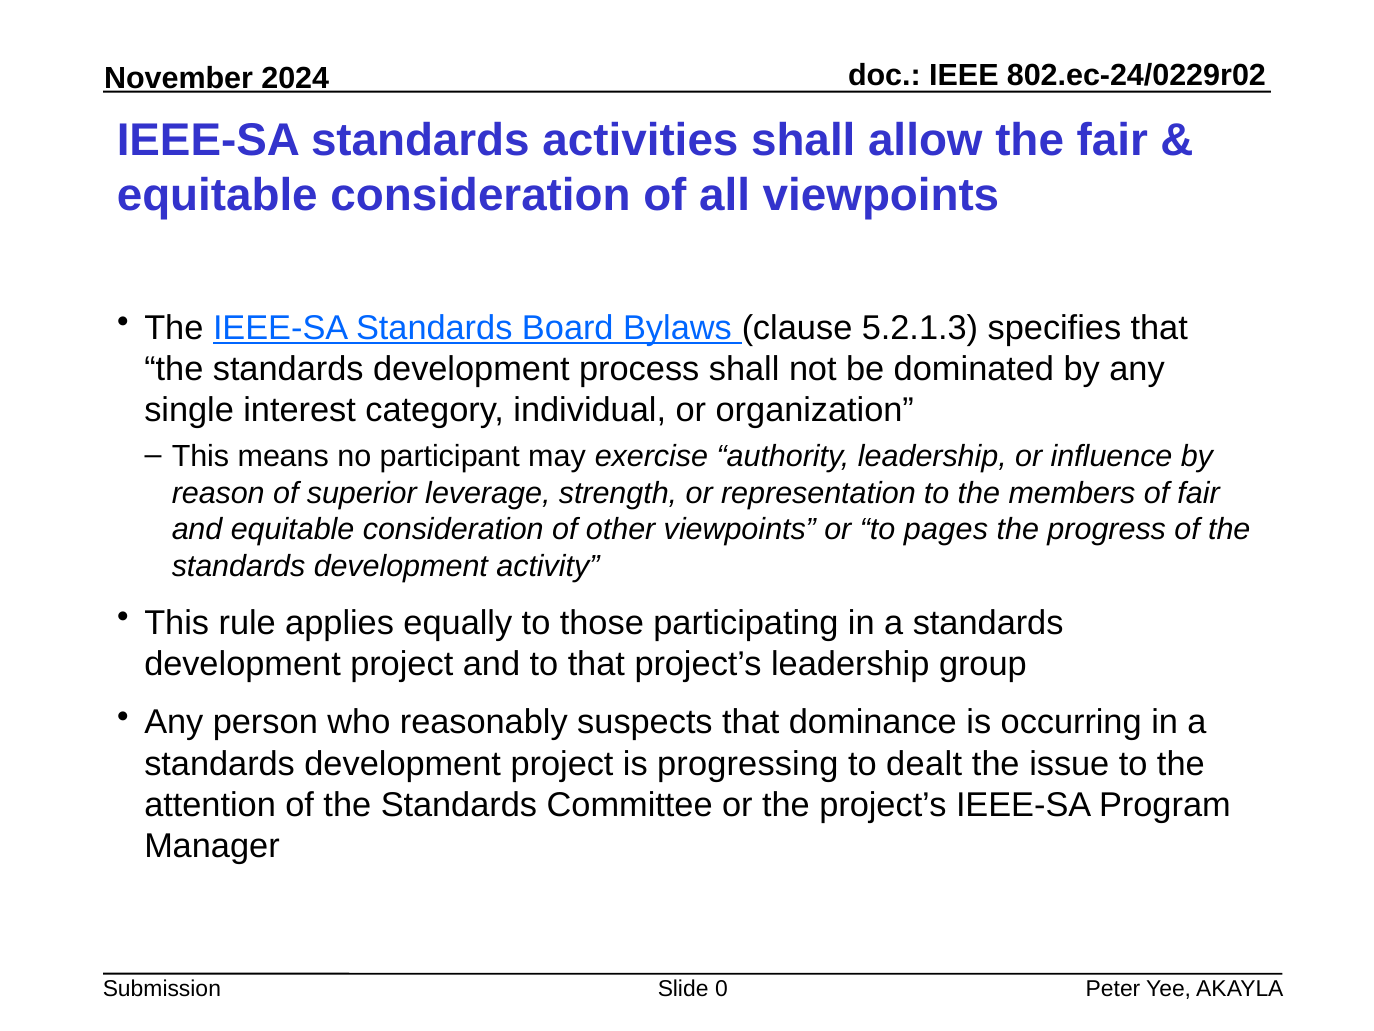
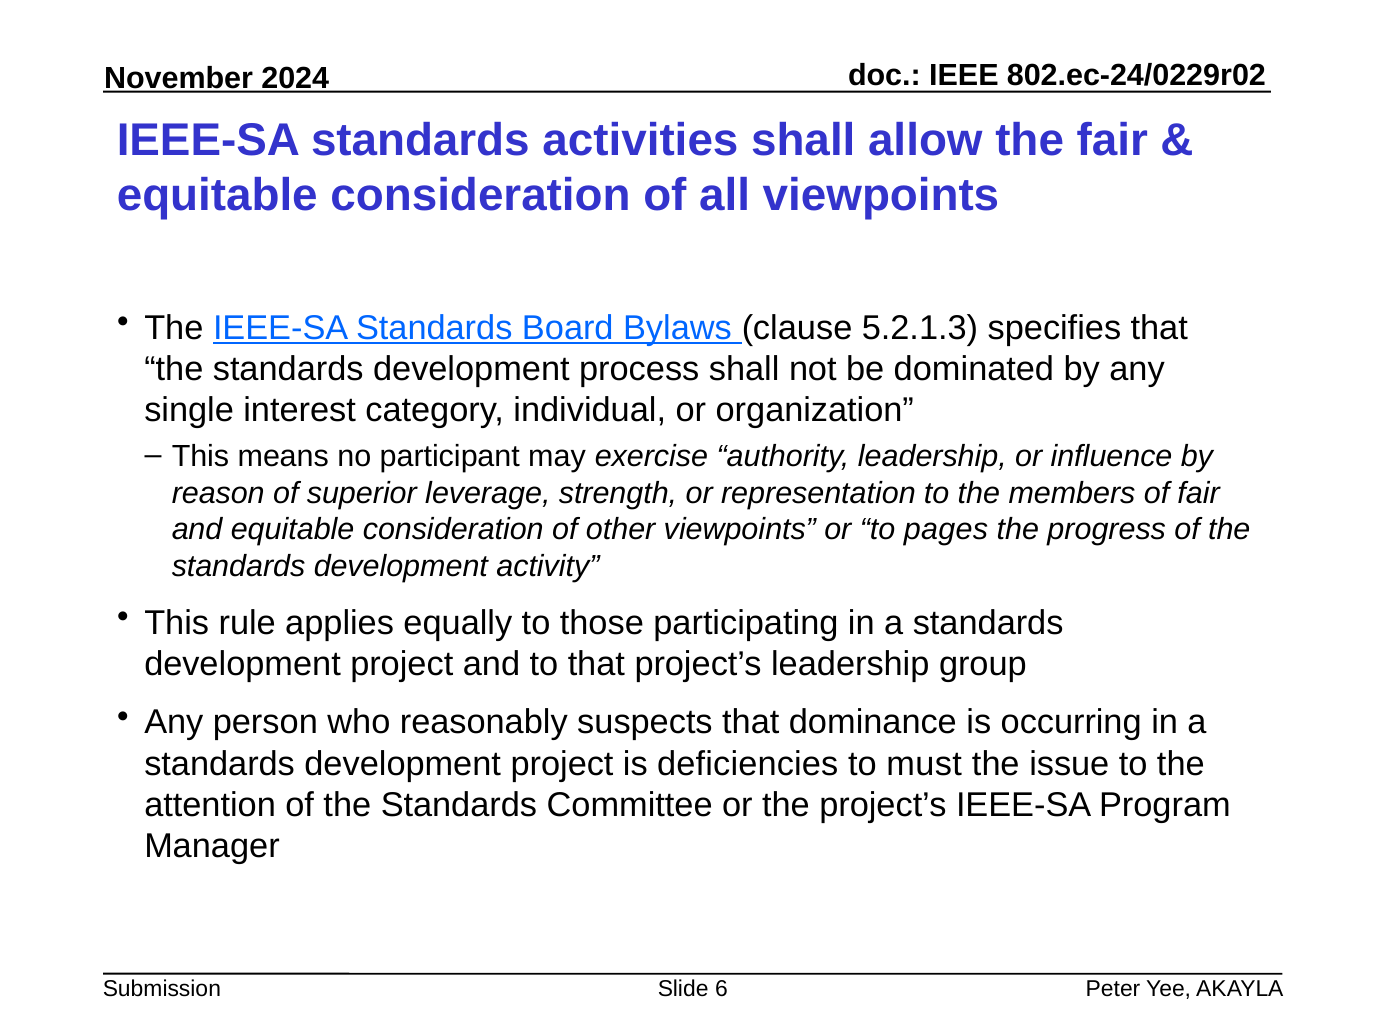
progressing: progressing -> deficiencies
dealt: dealt -> must
0: 0 -> 6
